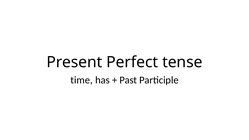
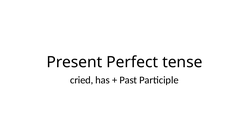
time: time -> cried
